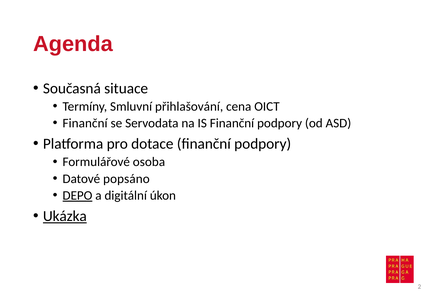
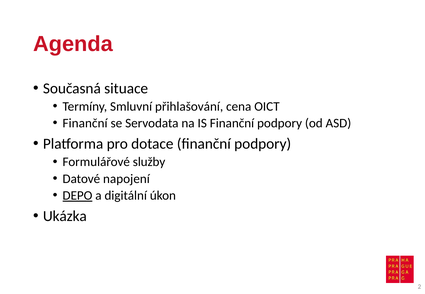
osoba: osoba -> služby
popsáno: popsáno -> napojení
Ukázka underline: present -> none
